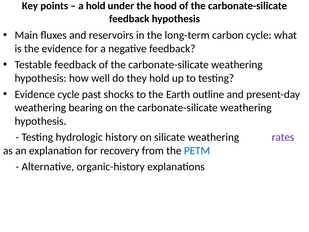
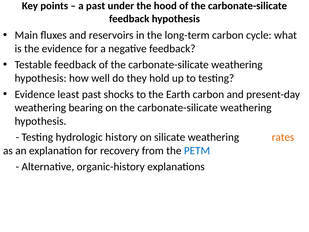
a hold: hold -> past
Evidence cycle: cycle -> least
Earth outline: outline -> carbon
rates colour: purple -> orange
